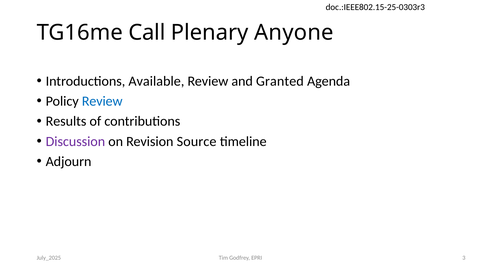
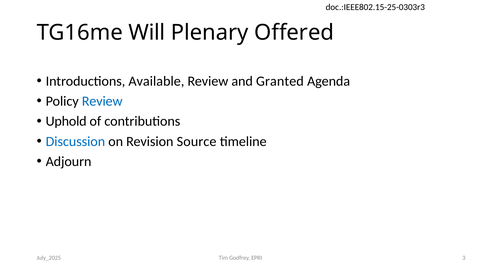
Call: Call -> Will
Anyone: Anyone -> Offered
Results: Results -> Uphold
Discussion colour: purple -> blue
